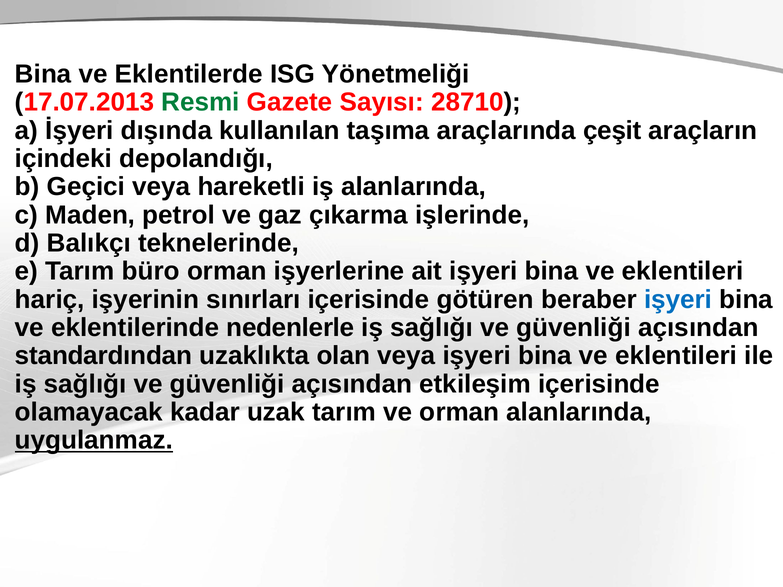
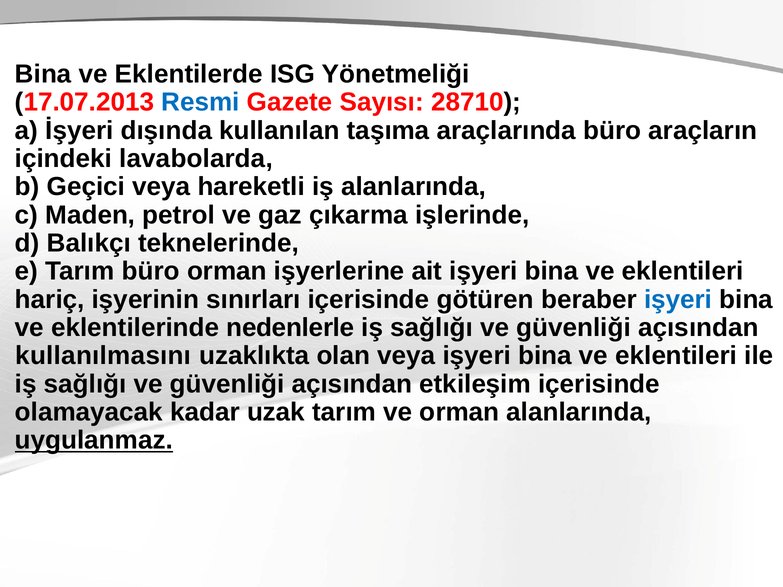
Resmi colour: green -> blue
araçlarında çeşit: çeşit -> büro
depolandığı: depolandığı -> lavabolarda
standardından: standardından -> kullanılmasını
